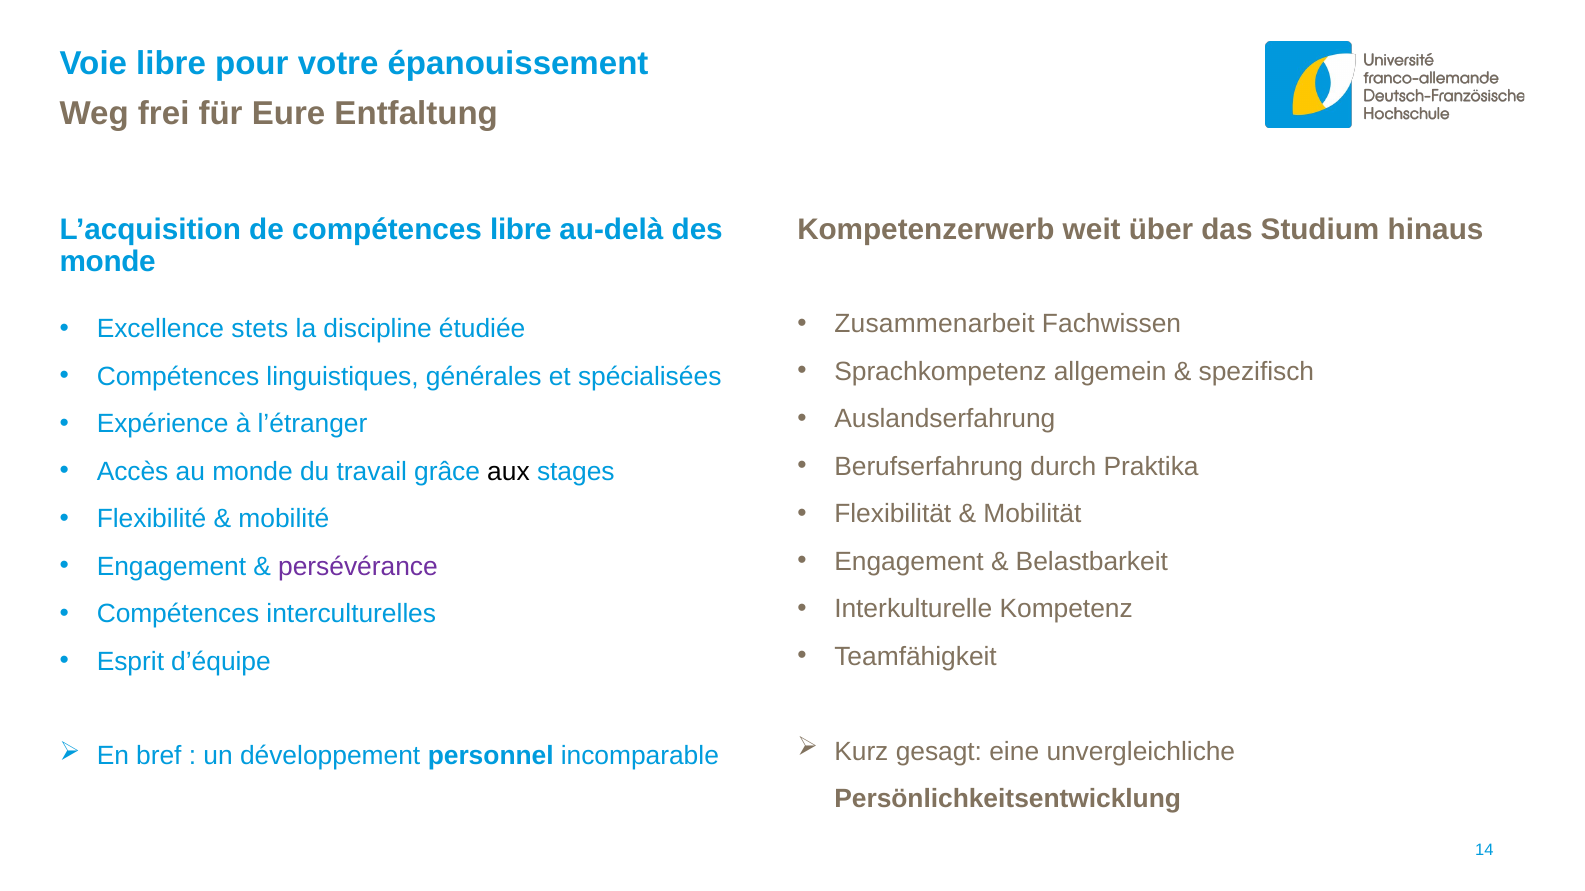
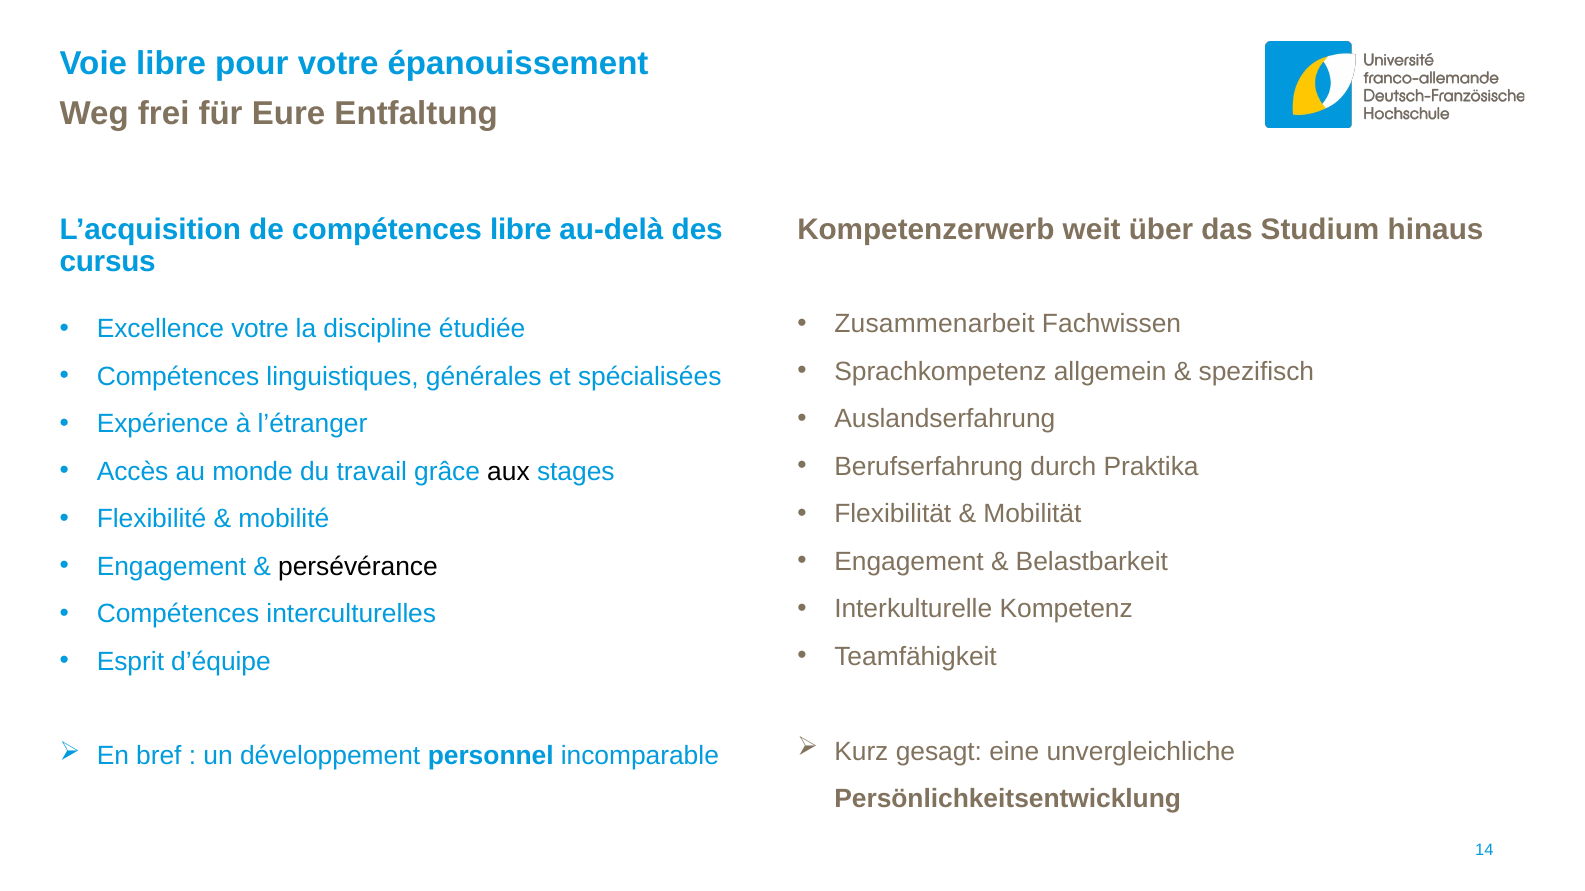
monde at (108, 262): monde -> cursus
Excellence stets: stets -> votre
persévérance colour: purple -> black
